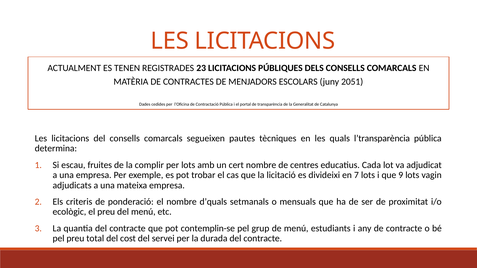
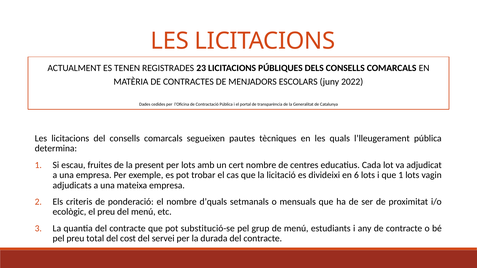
2051: 2051 -> 2022
l’transparència: l’transparència -> l’lleugerament
complir: complir -> present
7: 7 -> 6
que 9: 9 -> 1
contemplin-se: contemplin-se -> substitució-se
